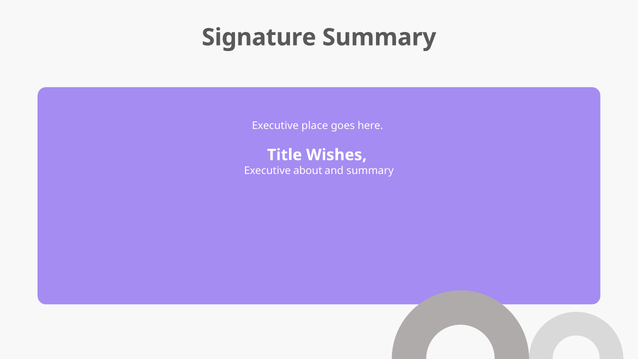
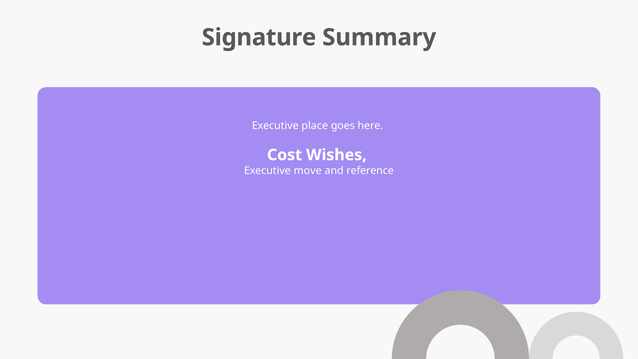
Title: Title -> Cost
about: about -> move
and summary: summary -> reference
